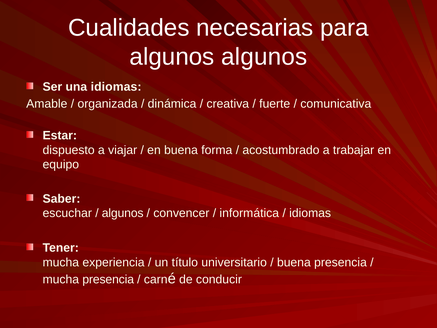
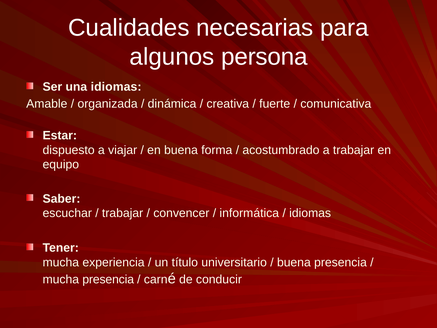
algunos algunos: algunos -> persona
algunos at (123, 213): algunos -> trabajar
